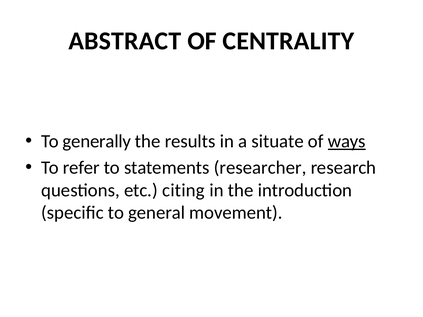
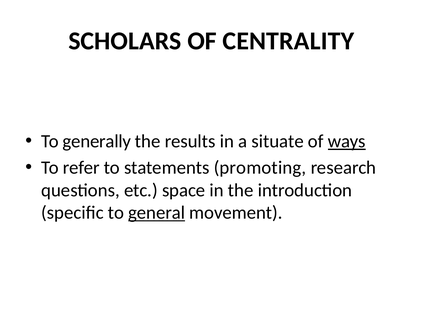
ABSTRACT: ABSTRACT -> SCHOLARS
researcher: researcher -> promoting
citing: citing -> space
general underline: none -> present
